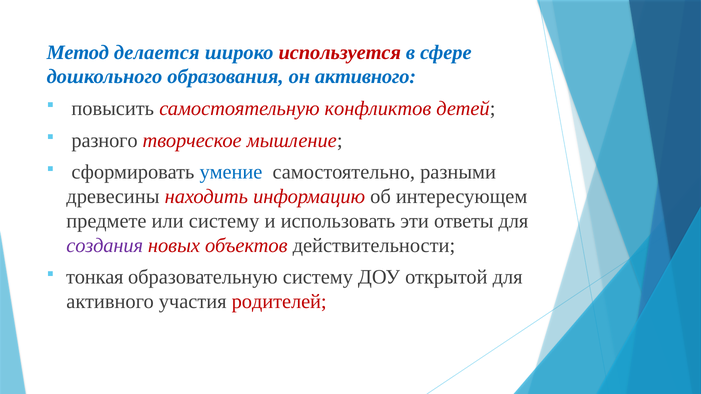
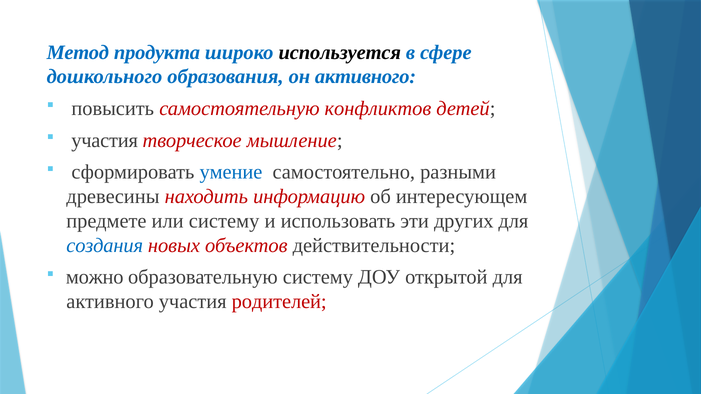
делается: делается -> продукта
используется colour: red -> black
разного at (105, 140): разного -> участия
ответы: ответы -> других
создания colour: purple -> blue
тонкая: тонкая -> можно
